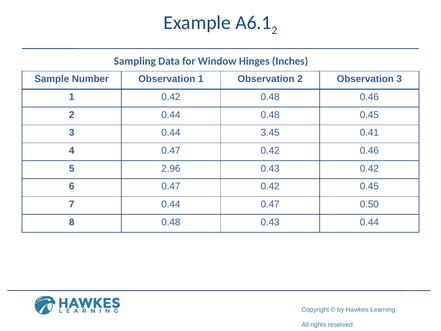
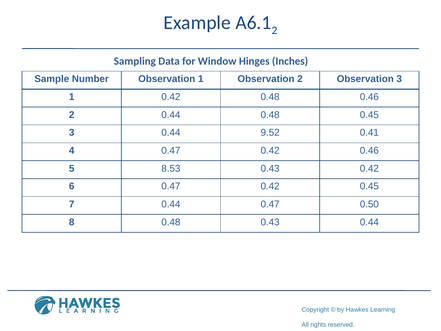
3.45: 3.45 -> 9.52
2.96: 2.96 -> 8.53
